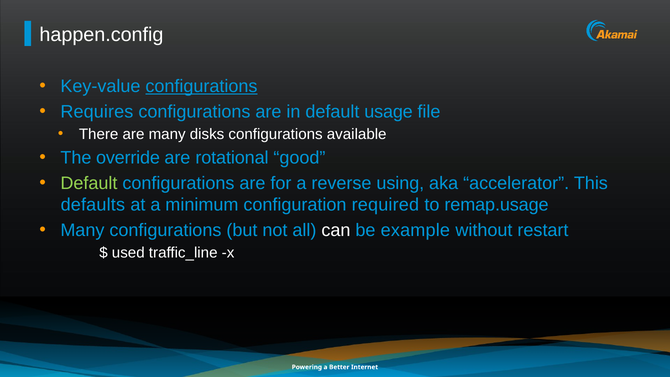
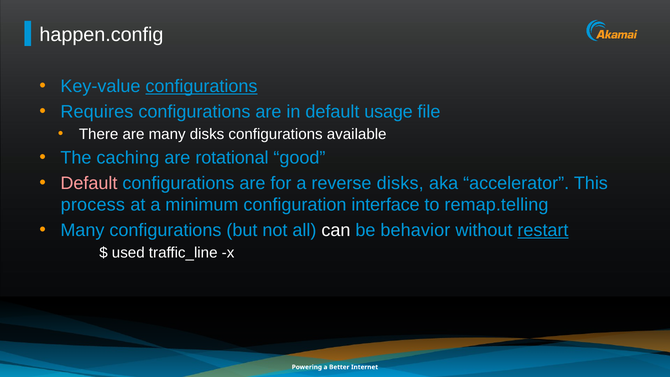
override: override -> caching
Default at (89, 183) colour: light green -> pink
reverse using: using -> disks
defaults: defaults -> process
required: required -> interface
remap.usage: remap.usage -> remap.telling
example: example -> behavior
restart underline: none -> present
